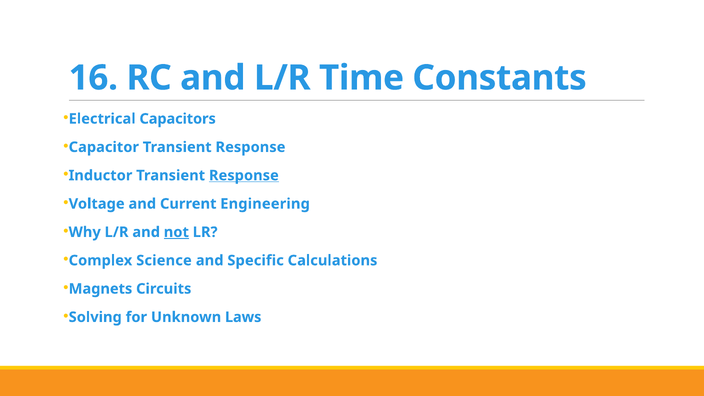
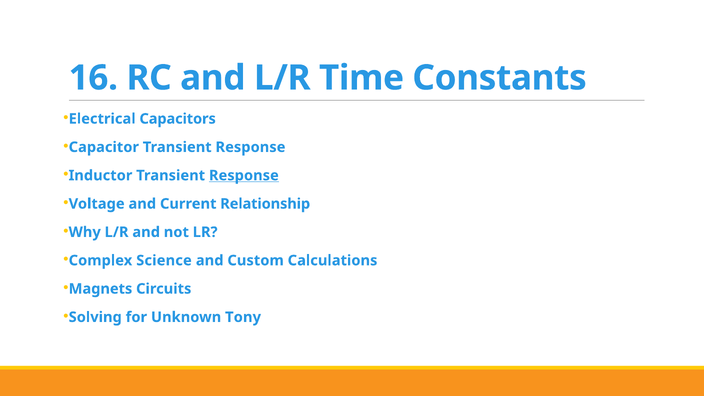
Engineering: Engineering -> Relationship
not underline: present -> none
Specific: Specific -> Custom
Laws: Laws -> Tony
